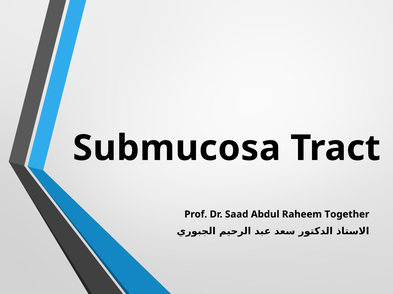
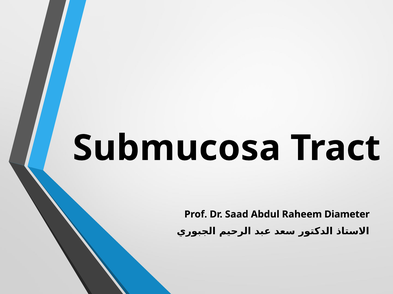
Together: Together -> Diameter
